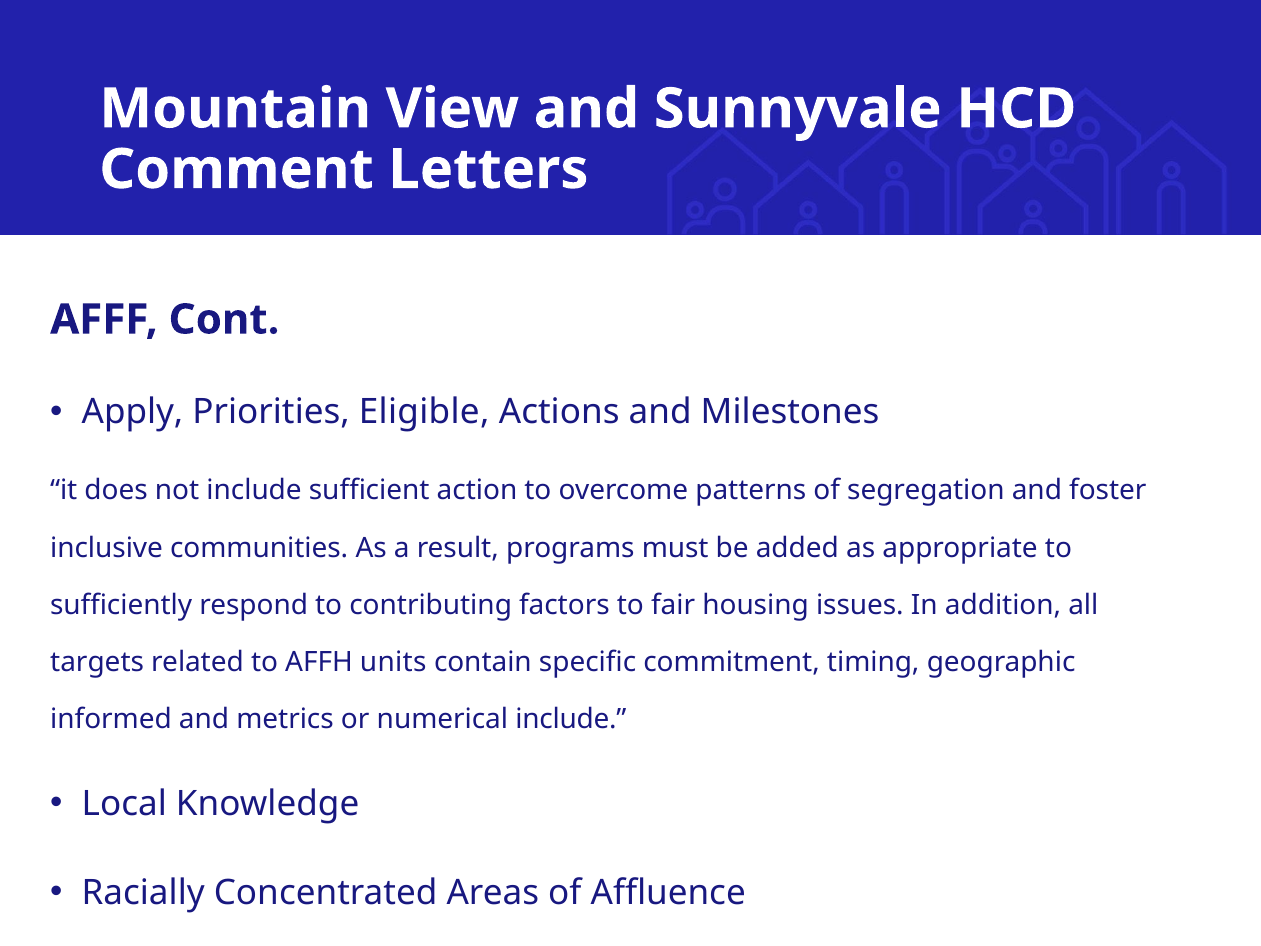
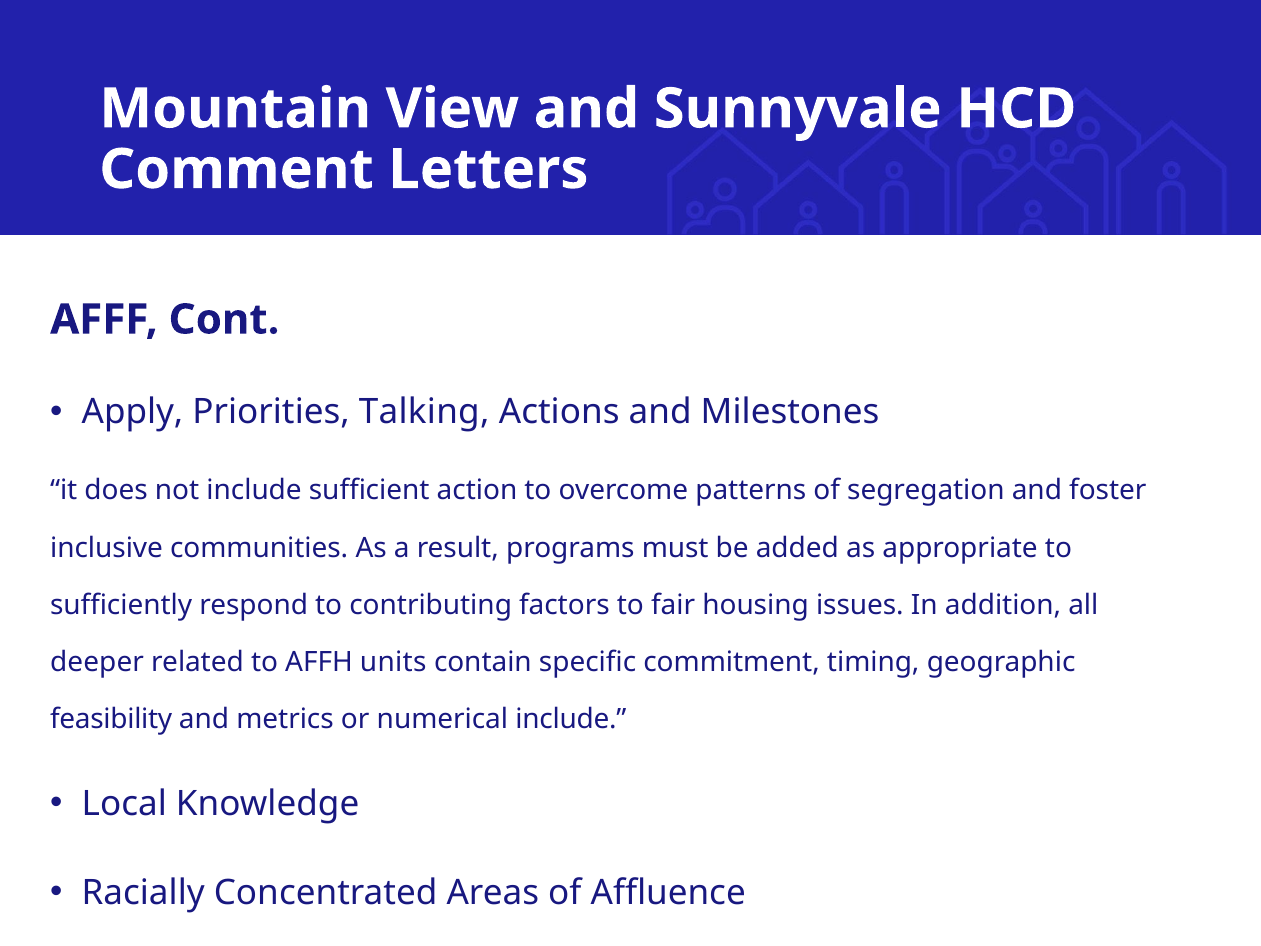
Eligible: Eligible -> Talking
targets: targets -> deeper
informed: informed -> feasibility
